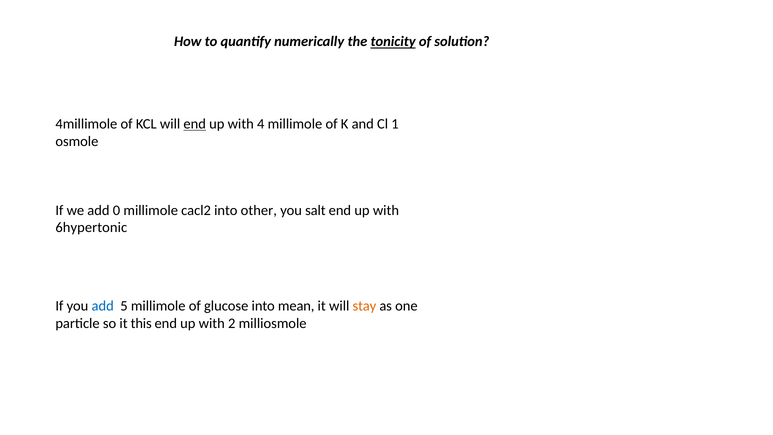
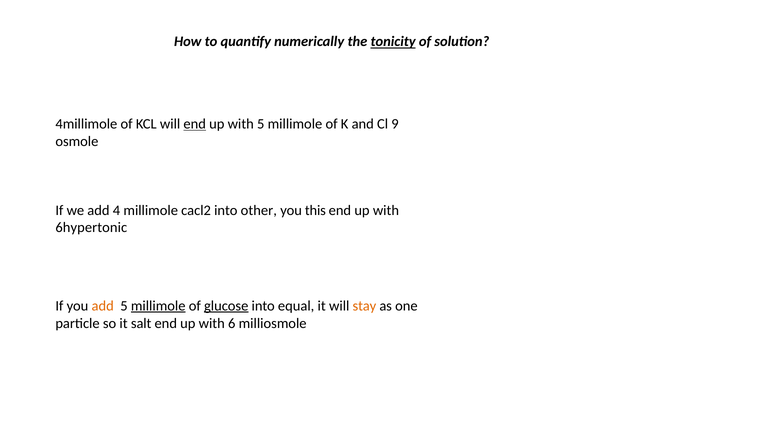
with 4: 4 -> 5
1: 1 -> 9
0: 0 -> 4
salt: salt -> this
add at (103, 306) colour: blue -> orange
millimole at (158, 306) underline: none -> present
glucose underline: none -> present
mean: mean -> equal
this: this -> salt
2: 2 -> 6
